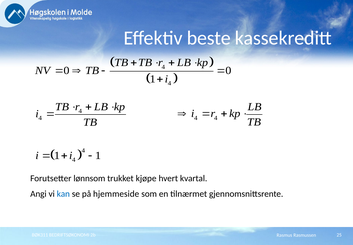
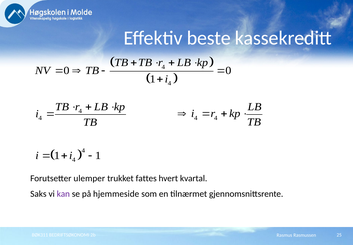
lønnsom: lønnsom -> ulemper
kjøpe: kjøpe -> fattes
Angi: Angi -> Saks
kan colour: blue -> purple
